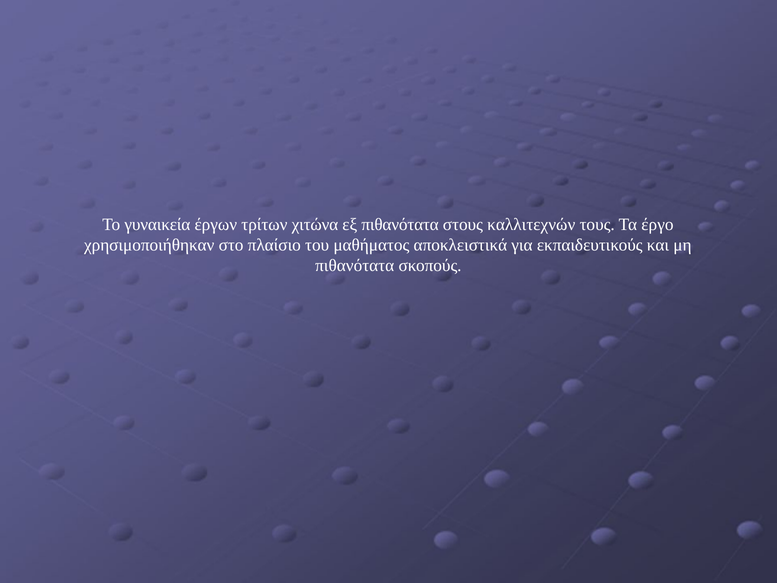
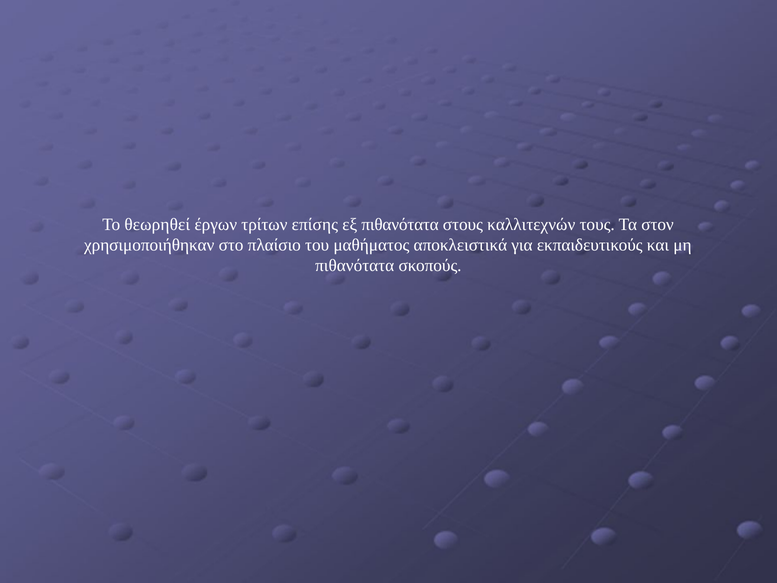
γυναικεία: γυναικεία -> θεωρηθεί
χιτώνα: χιτώνα -> επίσης
έργο: έργο -> στον
